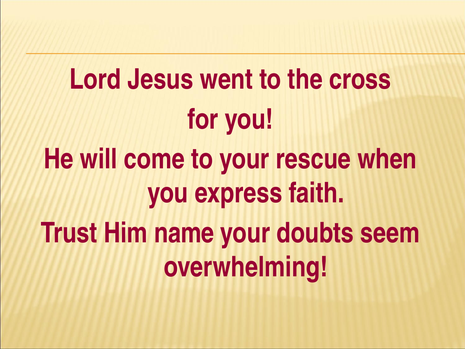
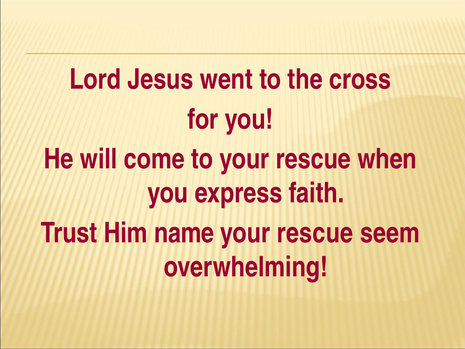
doubts at (315, 233): doubts -> rescue
